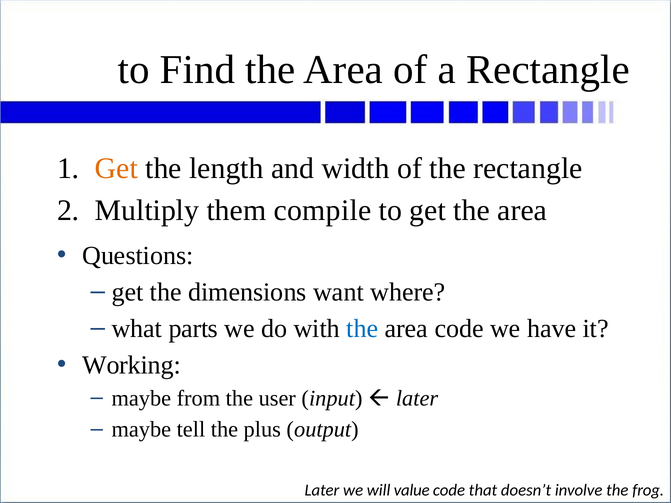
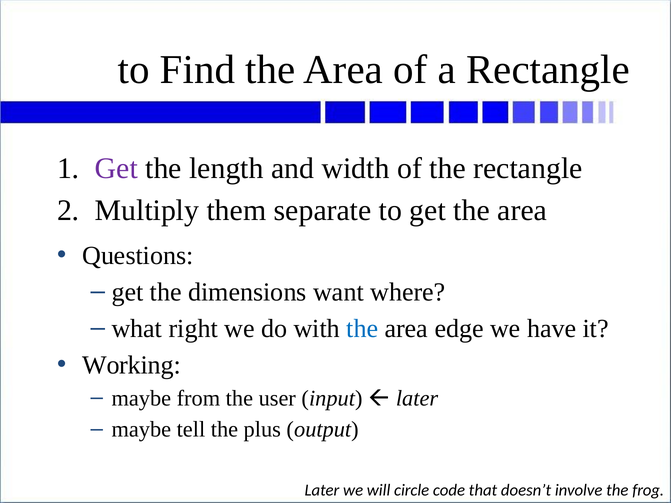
Get at (116, 169) colour: orange -> purple
compile: compile -> separate
parts: parts -> right
area code: code -> edge
value: value -> circle
